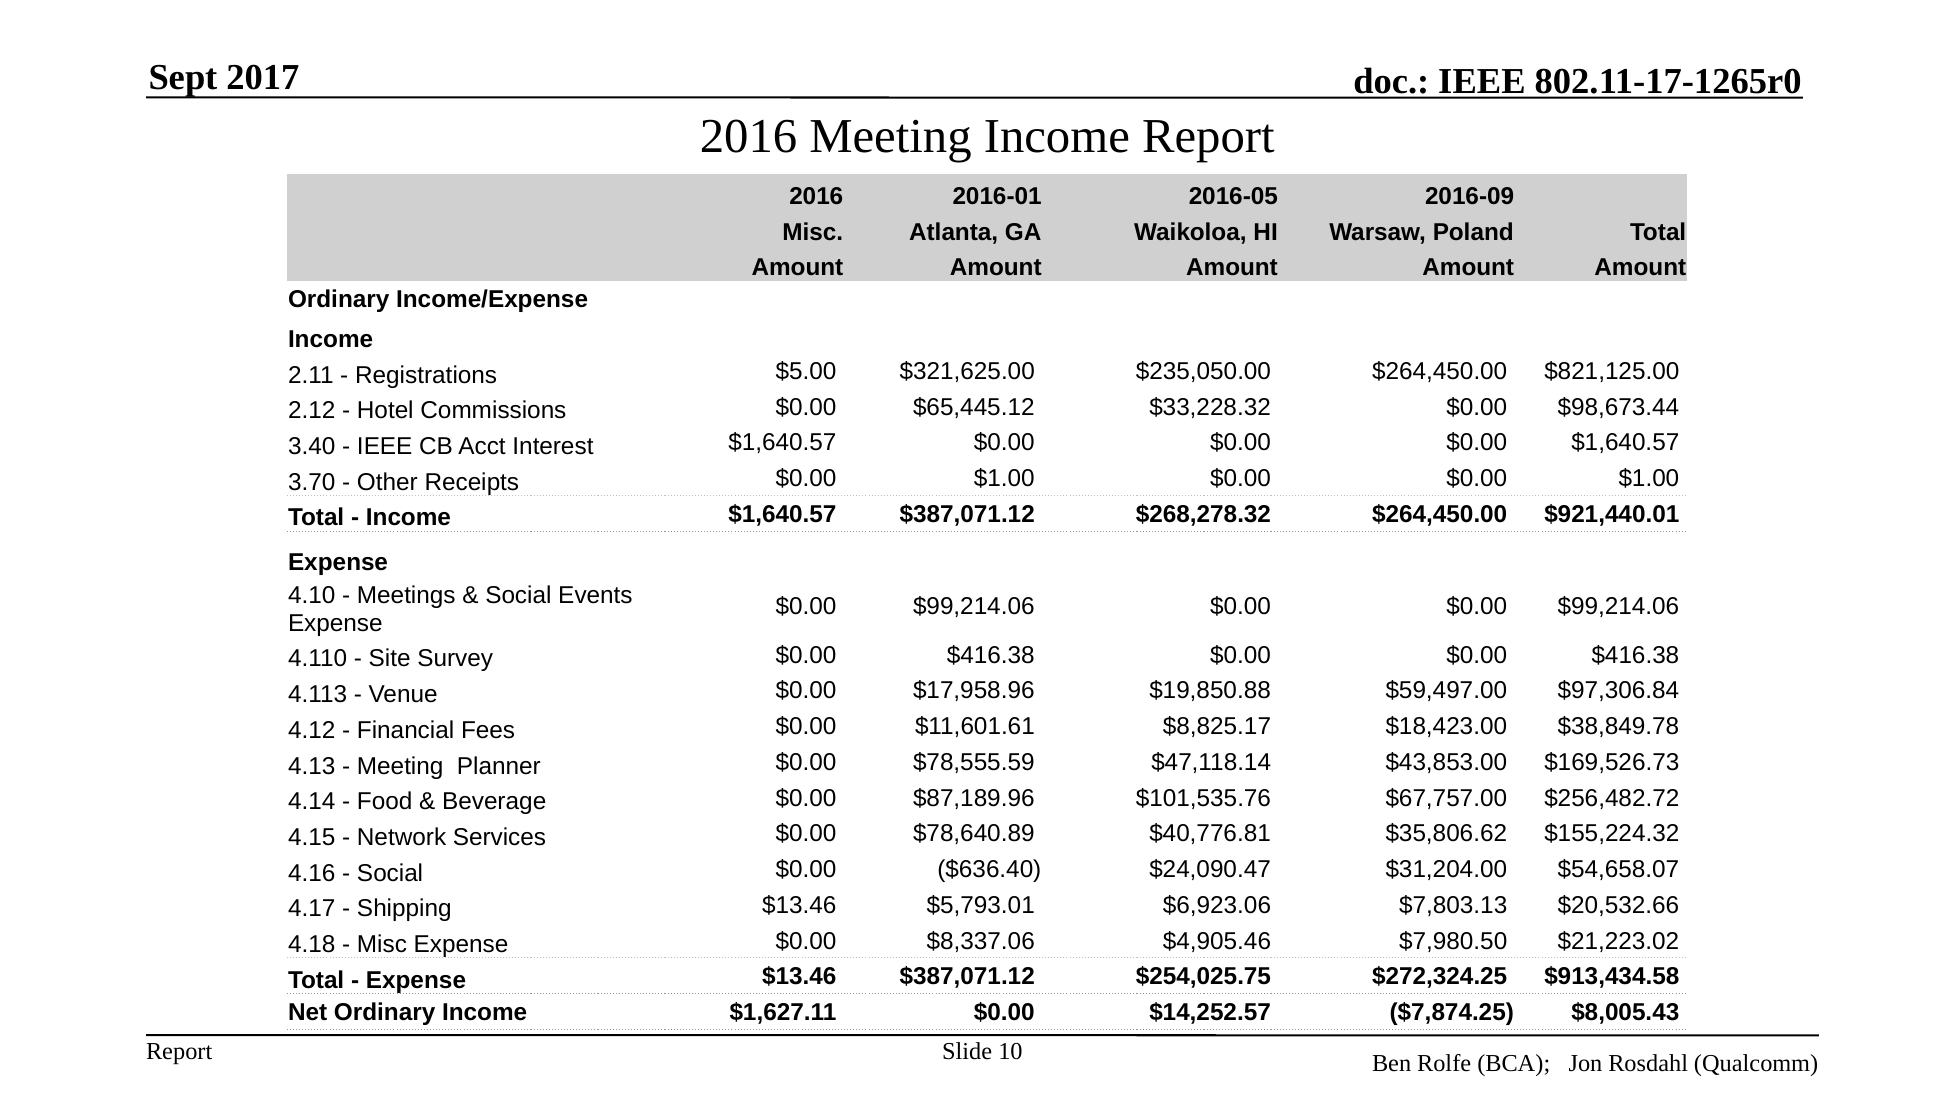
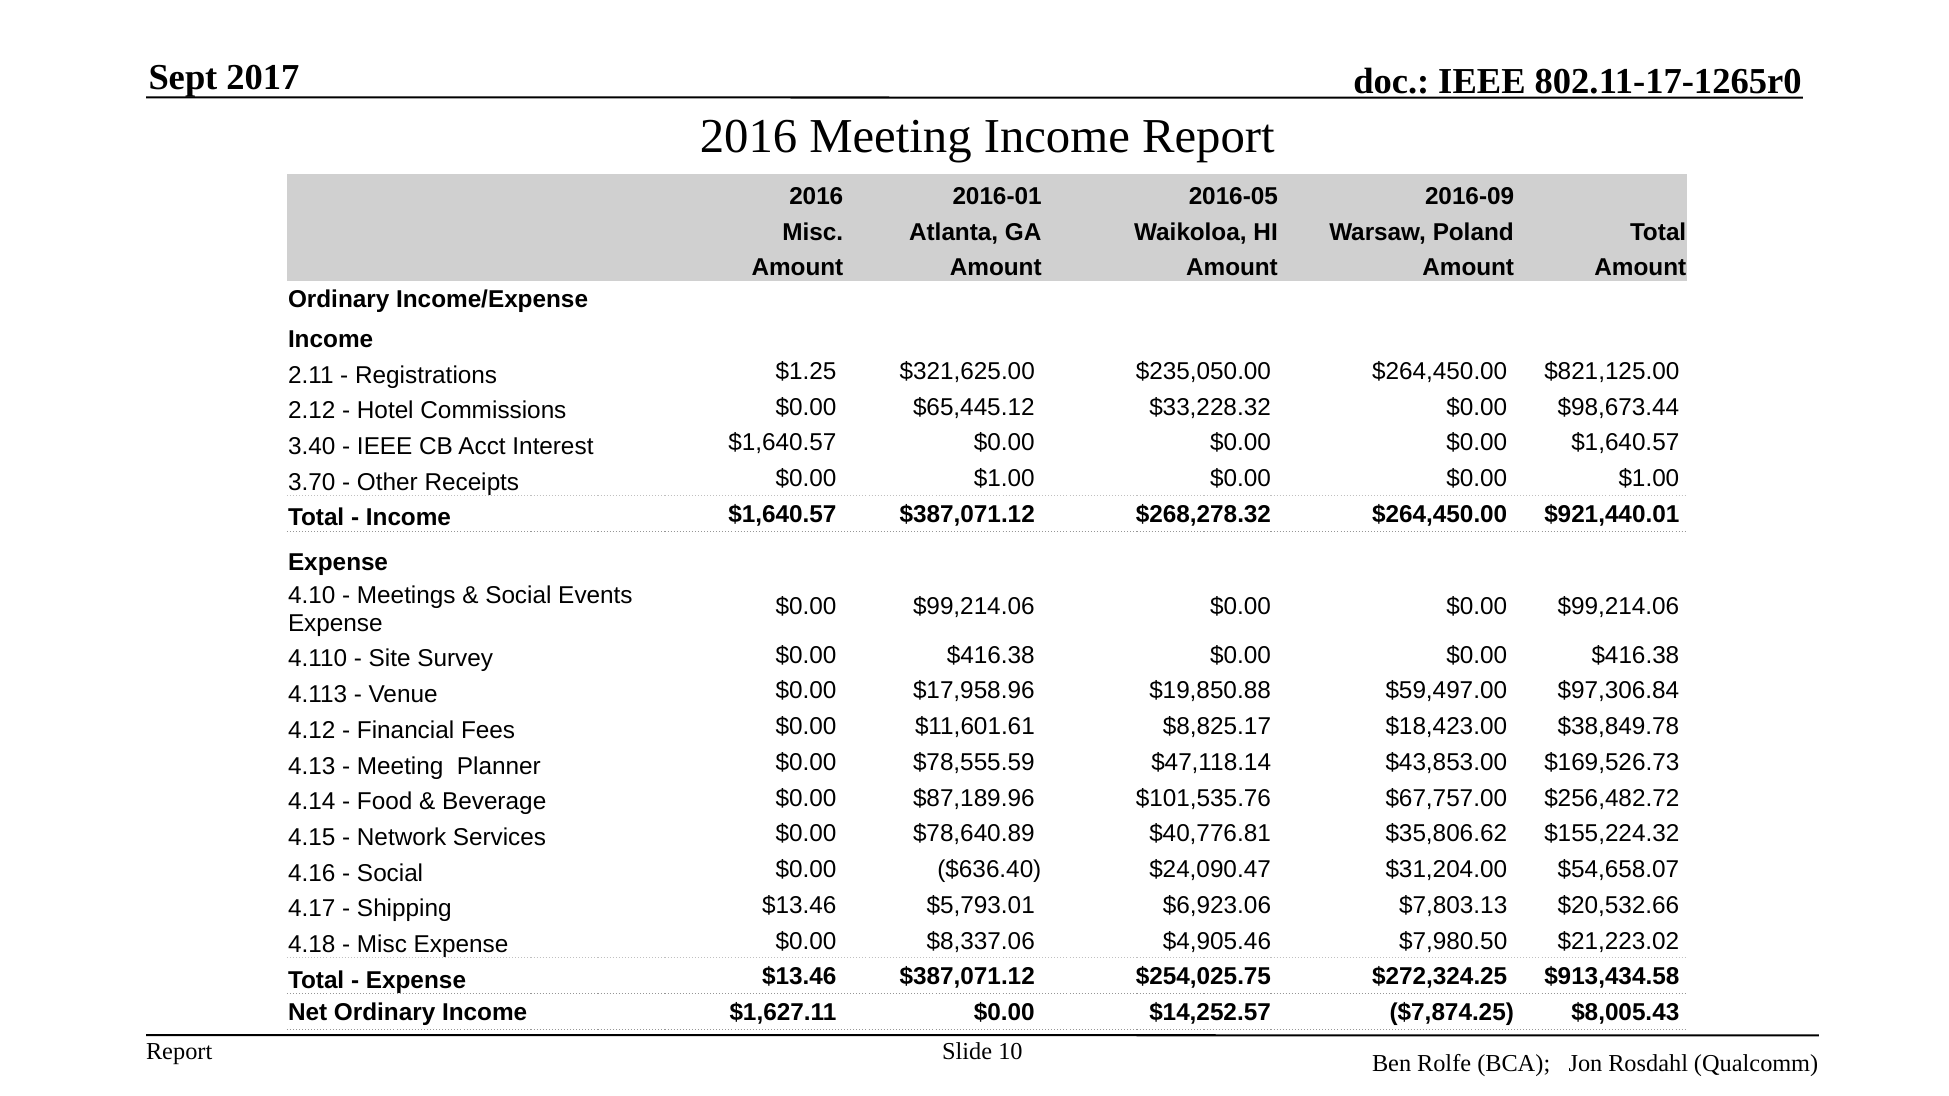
$5.00: $5.00 -> $1.25
